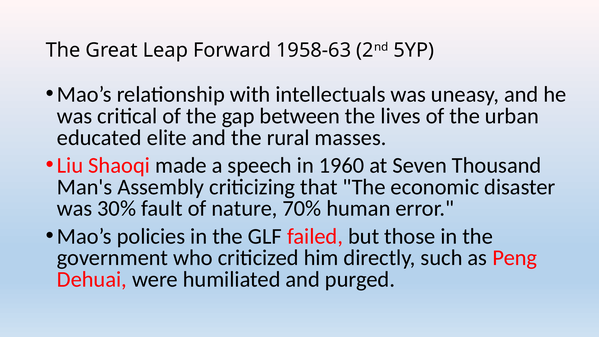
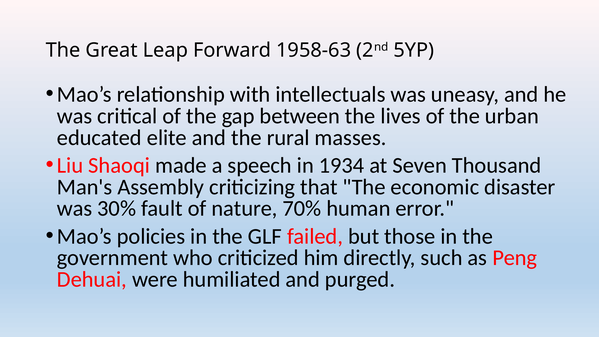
1960: 1960 -> 1934
